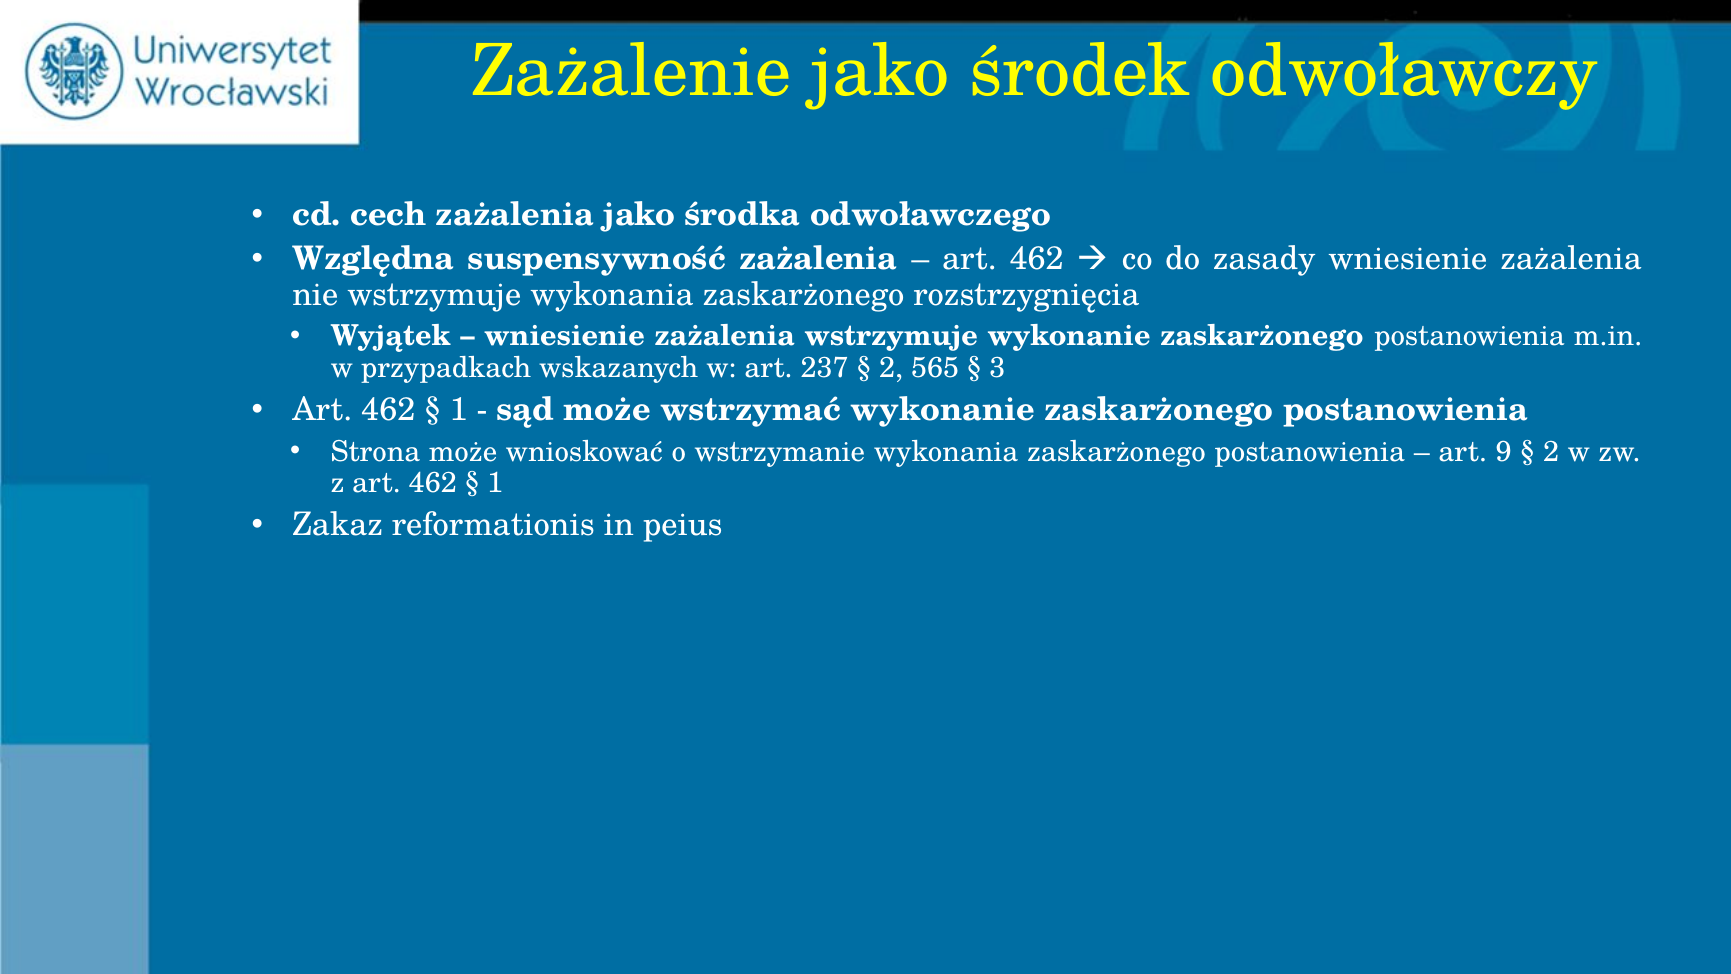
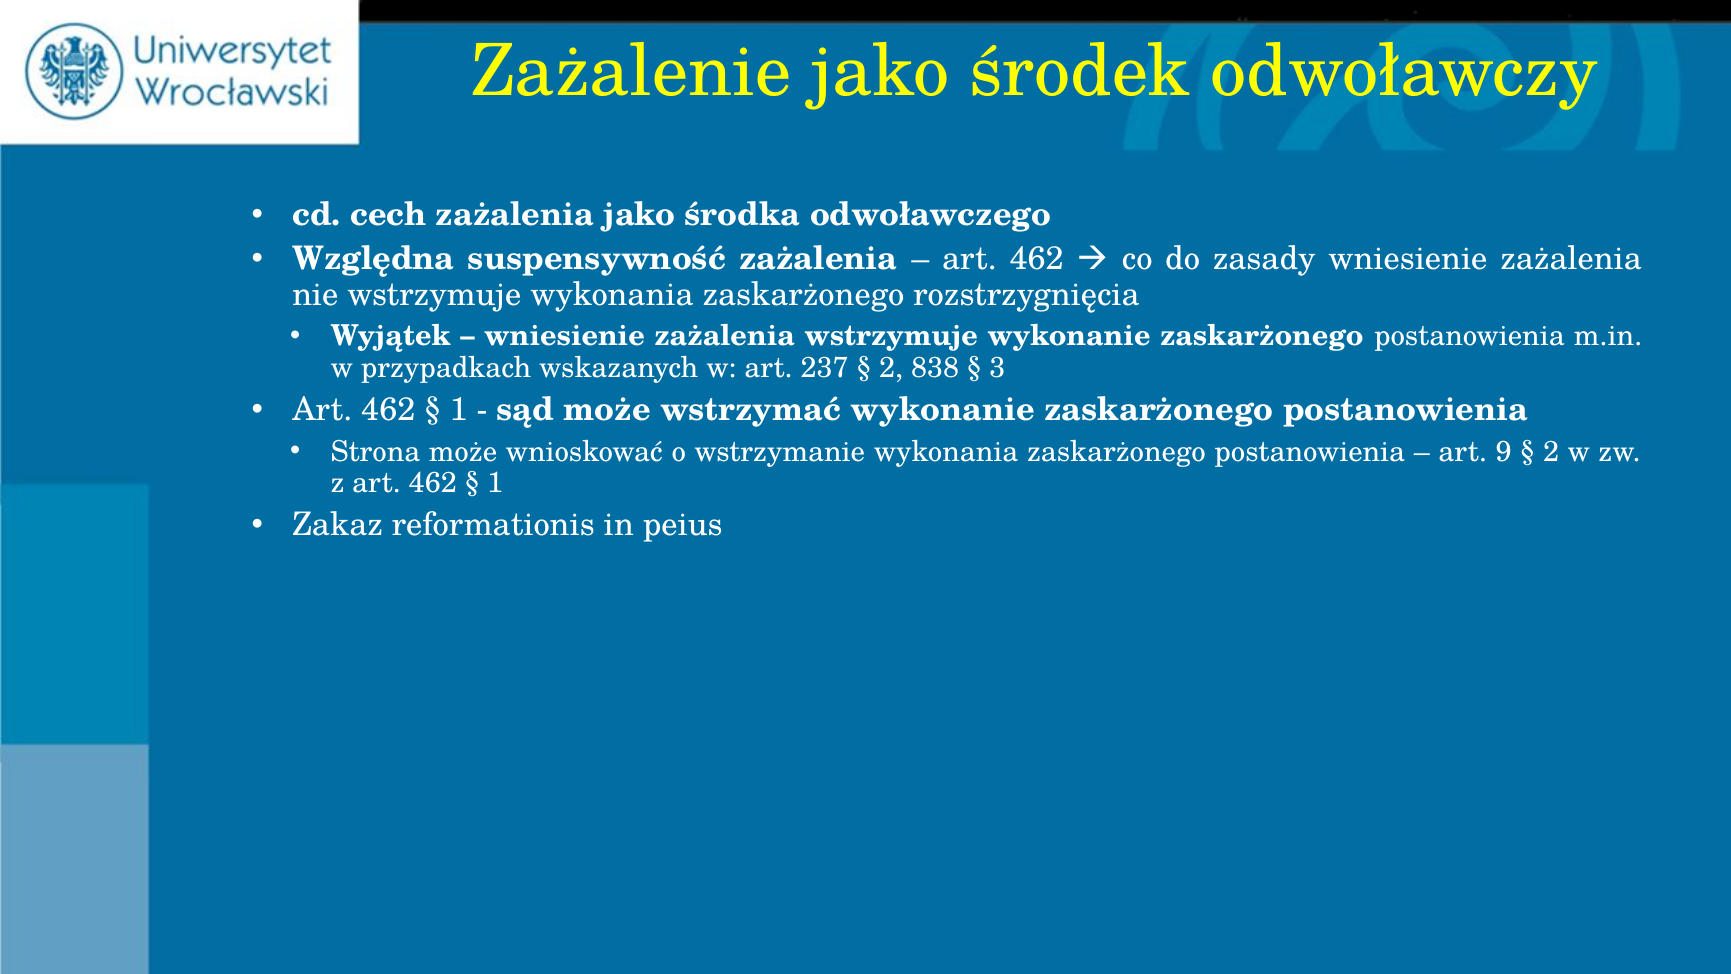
565: 565 -> 838
